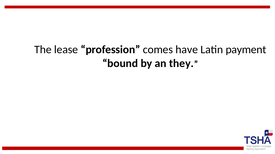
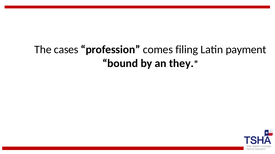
lease: lease -> cases
have: have -> filing
